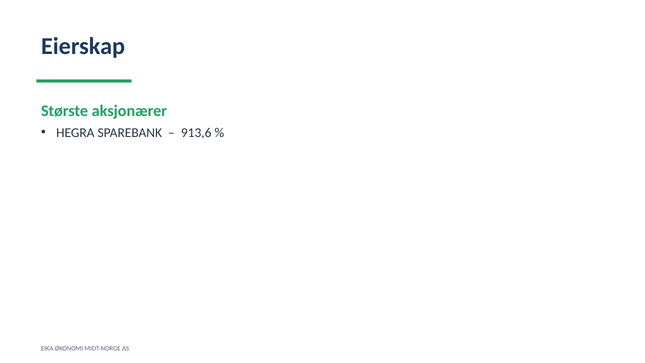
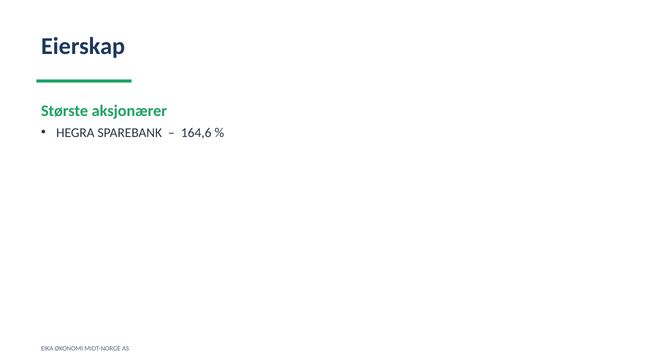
913,6: 913,6 -> 164,6
